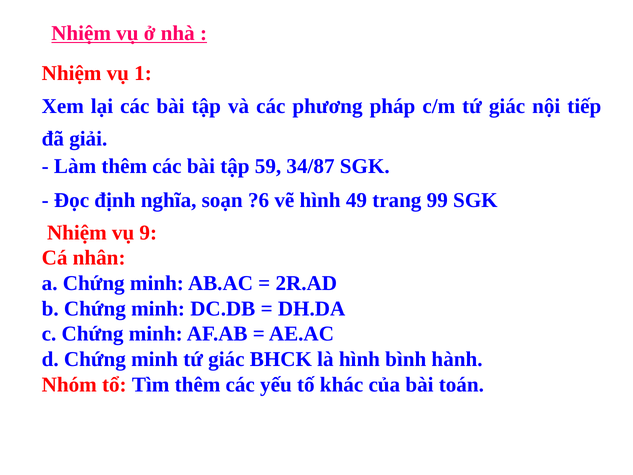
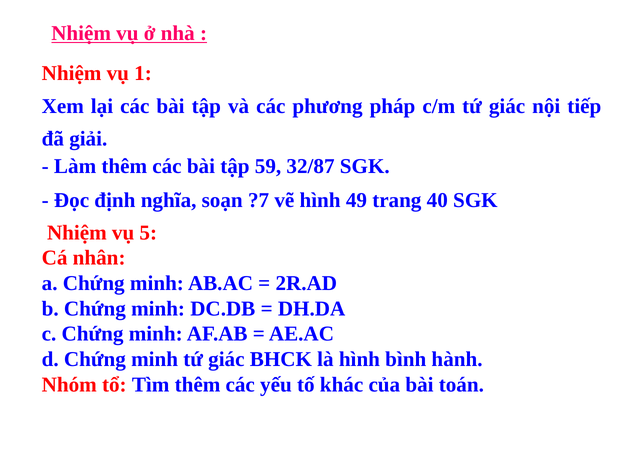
34/87: 34/87 -> 32/87
?6: ?6 -> ?7
99: 99 -> 40
9: 9 -> 5
